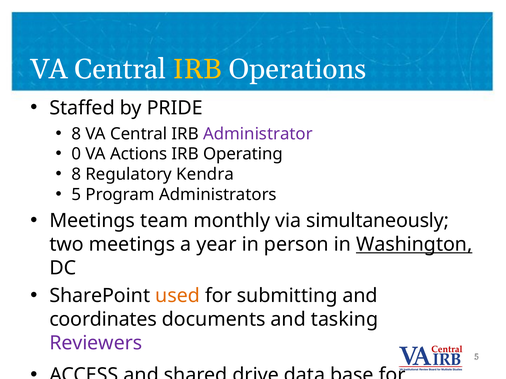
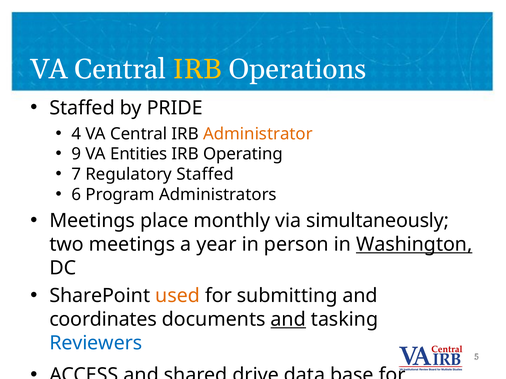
8 at (76, 134): 8 -> 4
Administrator colour: purple -> orange
0: 0 -> 9
Actions: Actions -> Entities
8 at (76, 174): 8 -> 7
Regulatory Kendra: Kendra -> Staffed
5: 5 -> 6
team: team -> place
and at (288, 320) underline: none -> present
Reviewers colour: purple -> blue
